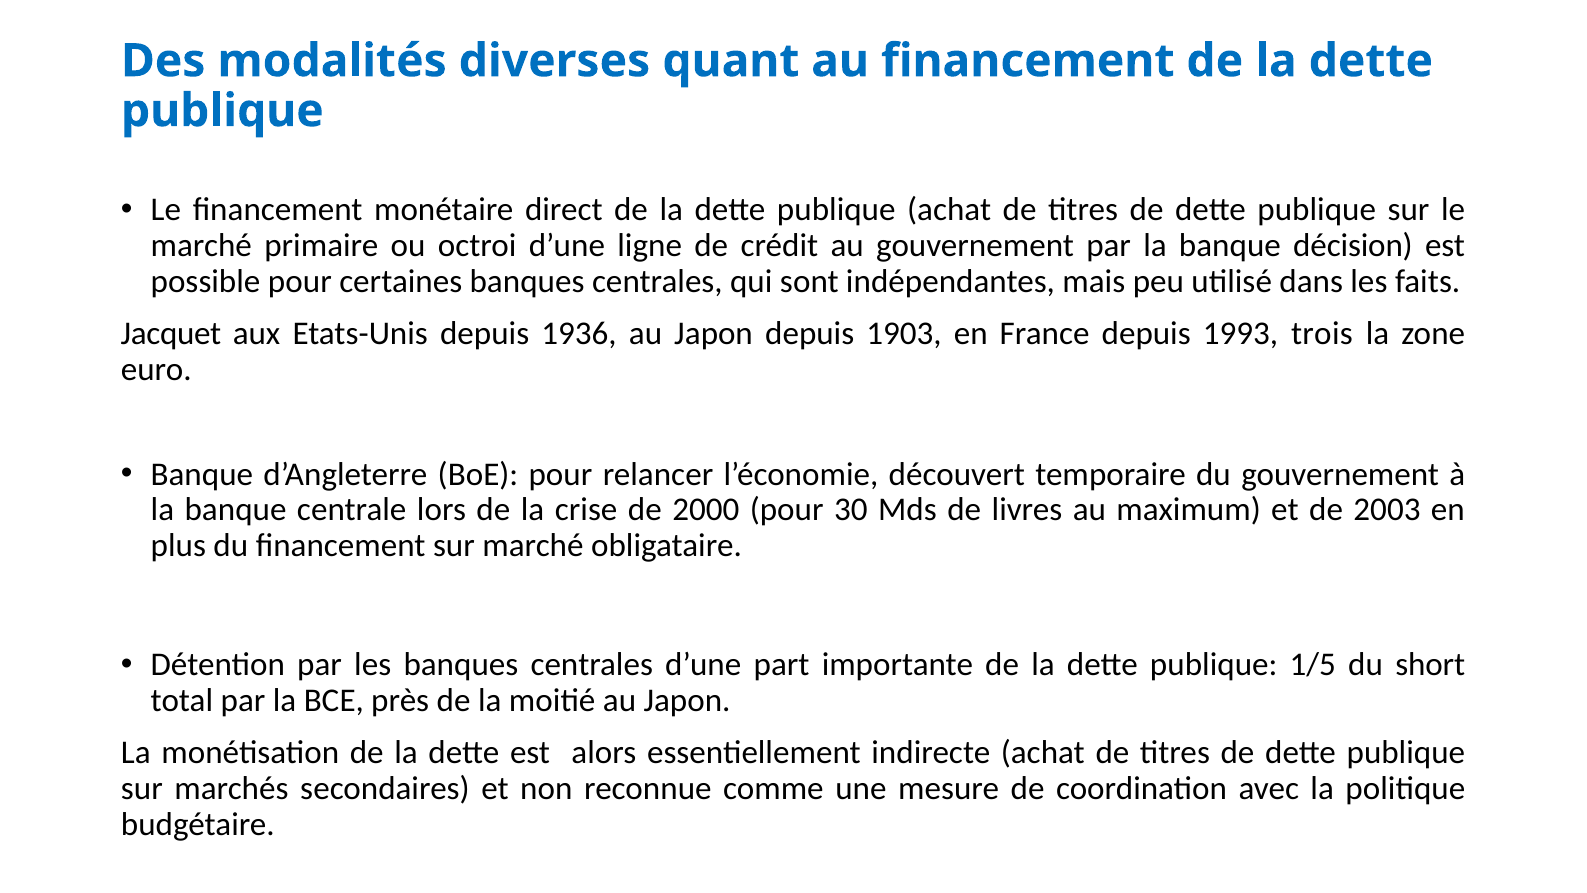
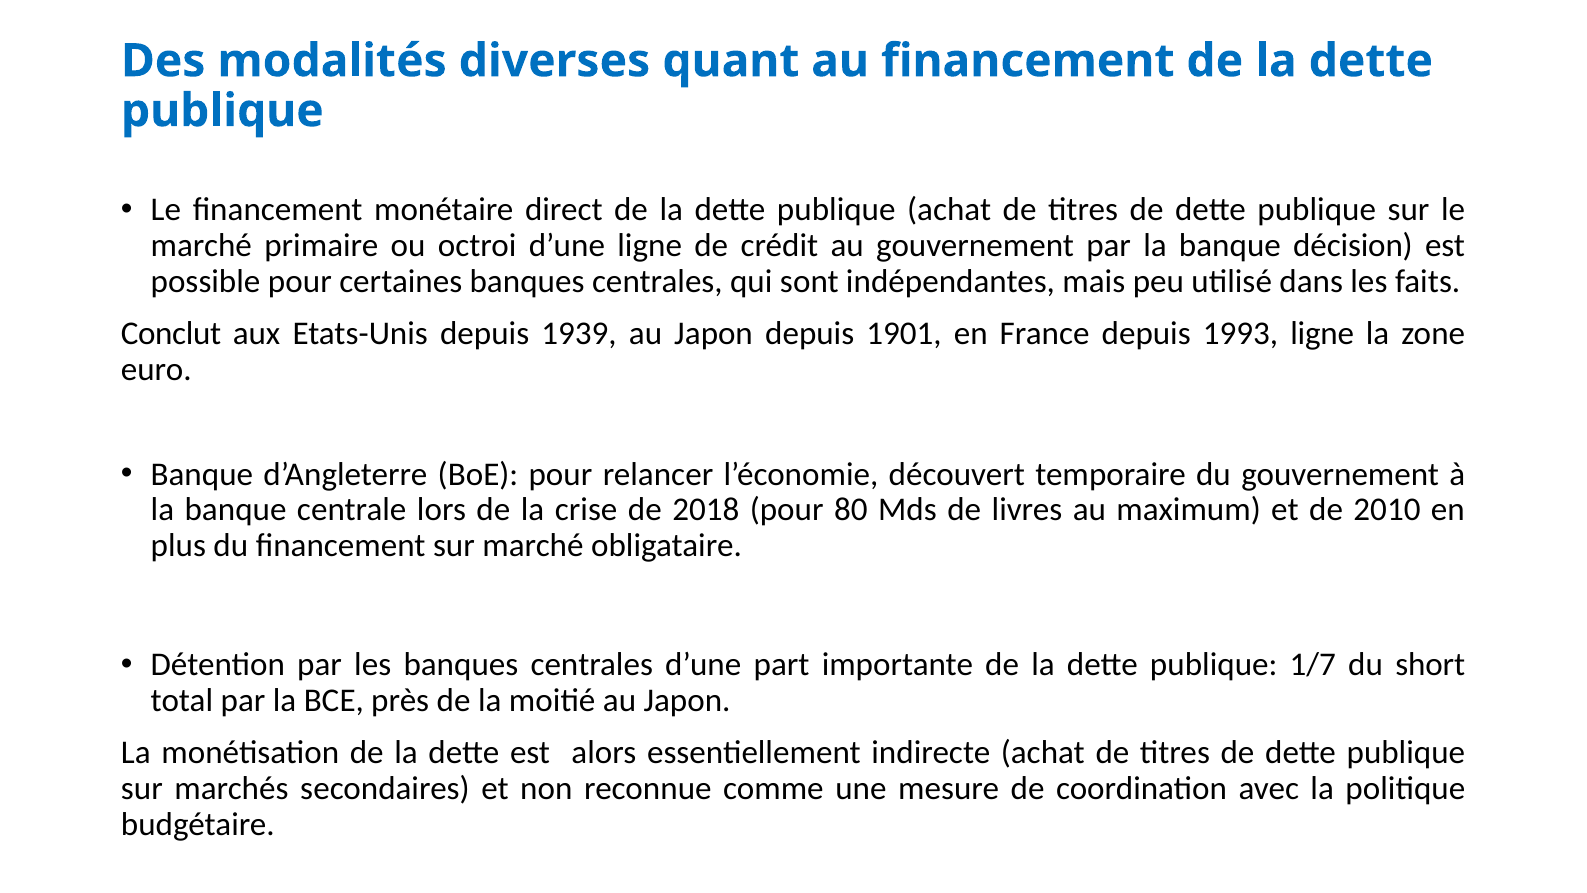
Jacquet: Jacquet -> Conclut
1936: 1936 -> 1939
1903: 1903 -> 1901
1993 trois: trois -> ligne
2000: 2000 -> 2018
30: 30 -> 80
2003: 2003 -> 2010
1/5: 1/5 -> 1/7
